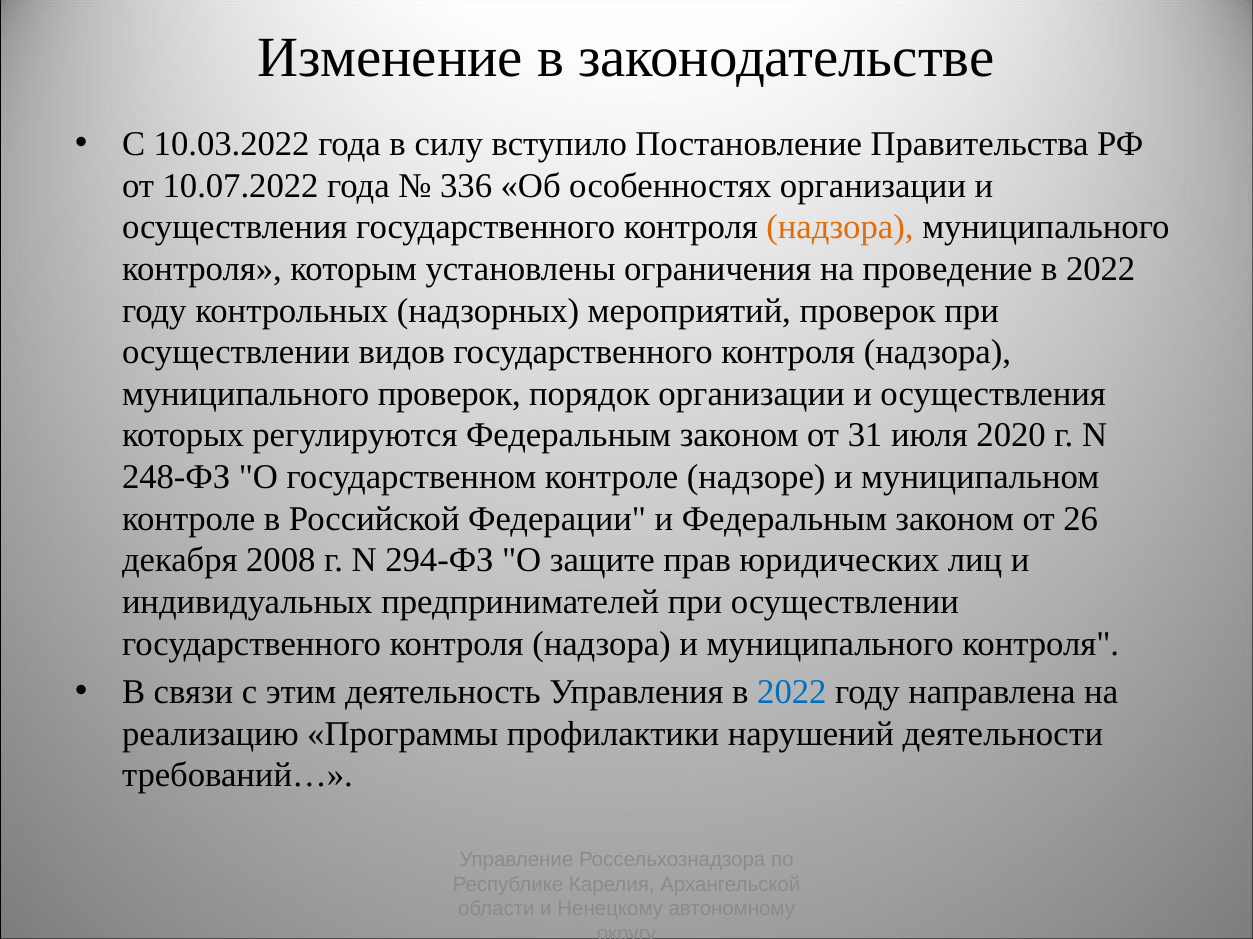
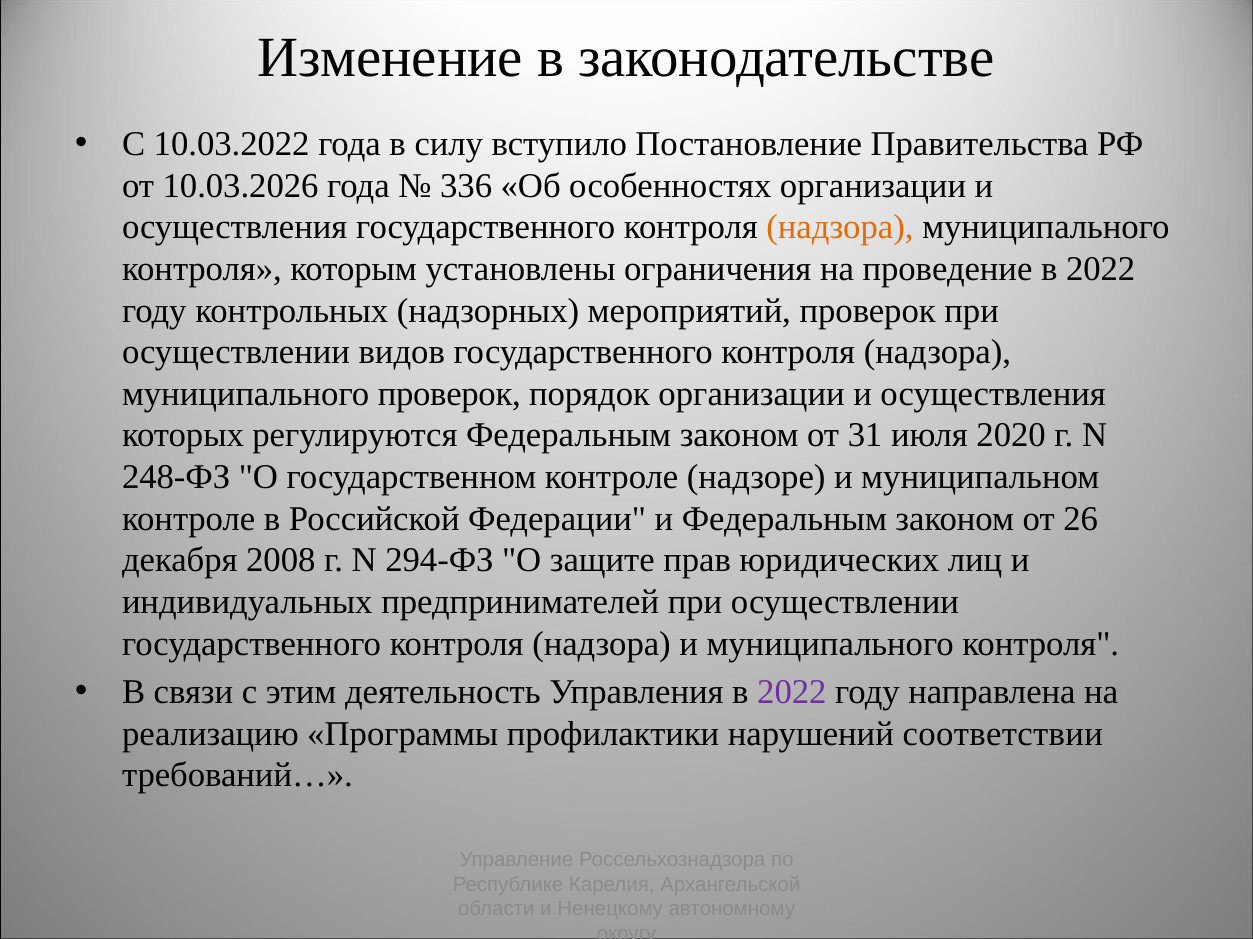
10.07.2022: 10.07.2022 -> 10.03.2026
2022 at (792, 693) colour: blue -> purple
деятельности: деятельности -> соответствии
